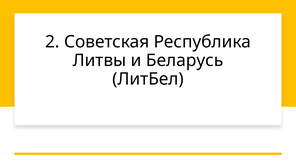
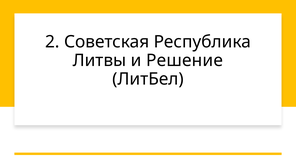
Беларусь: Беларусь -> Решение
